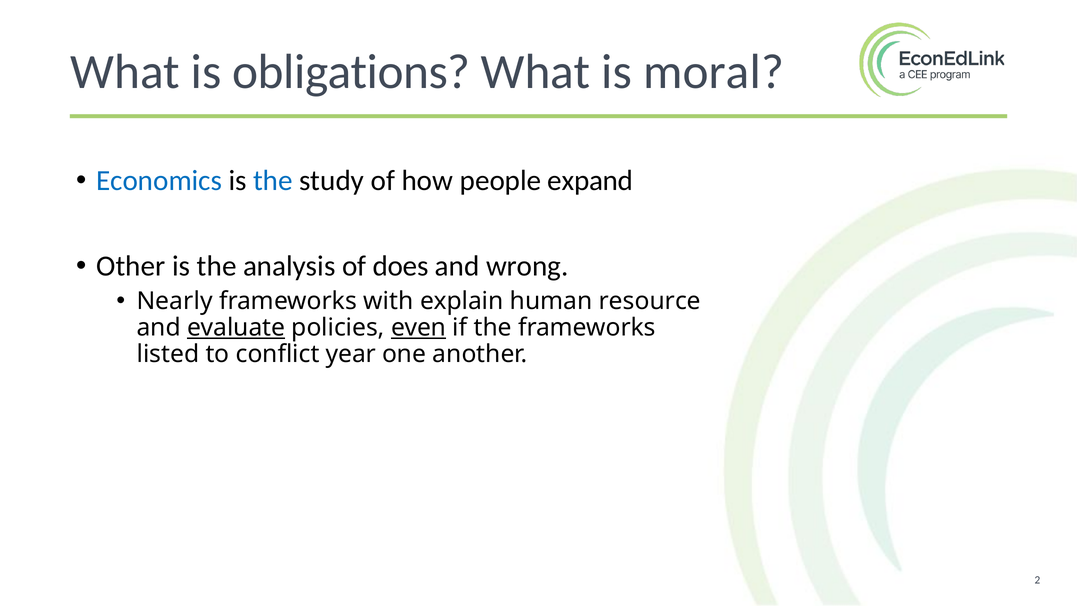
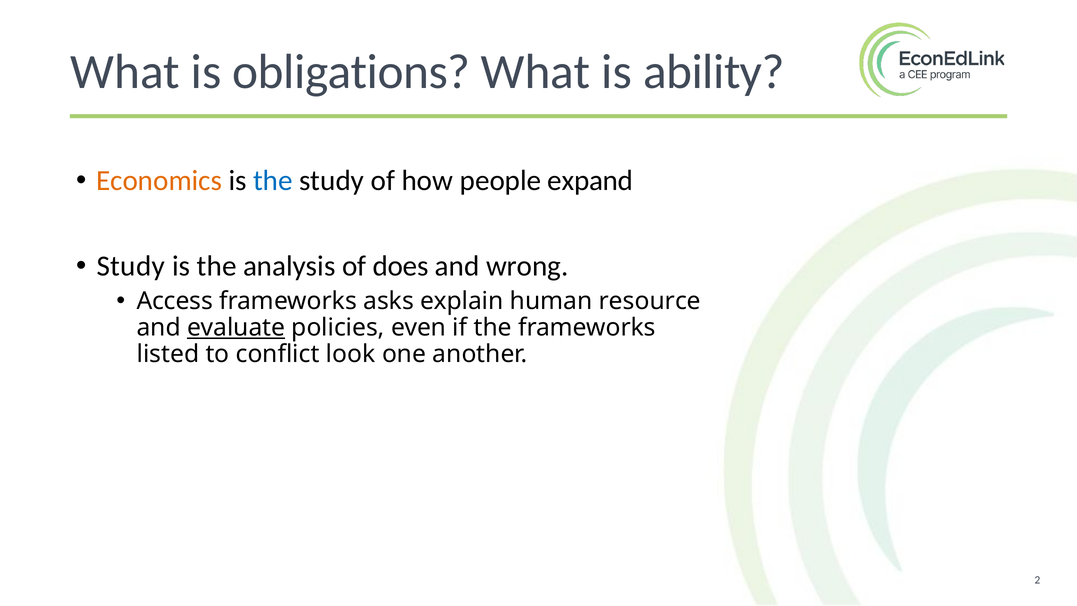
moral: moral -> ability
Economics colour: blue -> orange
Other at (131, 266): Other -> Study
Nearly: Nearly -> Access
with: with -> asks
even underline: present -> none
year: year -> look
